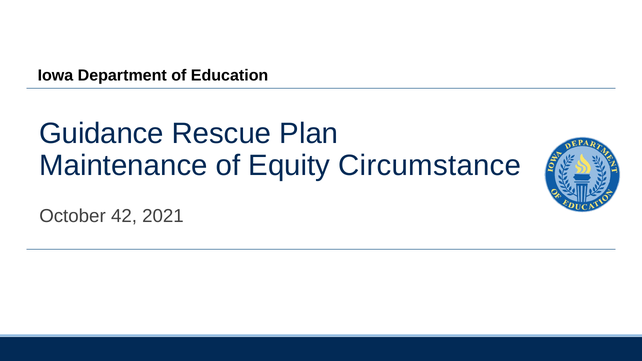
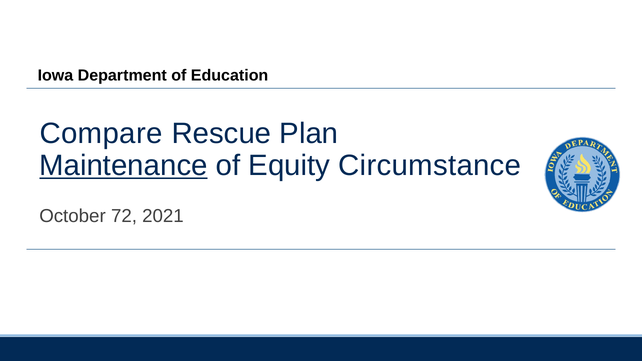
Guidance: Guidance -> Compare
Maintenance underline: none -> present
42: 42 -> 72
